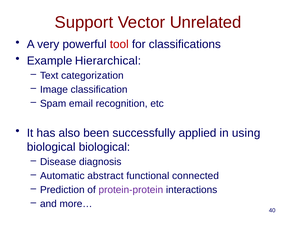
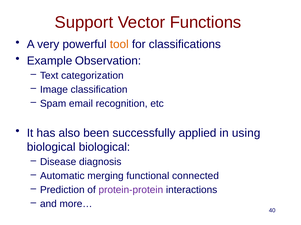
Unrelated: Unrelated -> Functions
tool colour: red -> orange
Hierarchical: Hierarchical -> Observation
abstract: abstract -> merging
